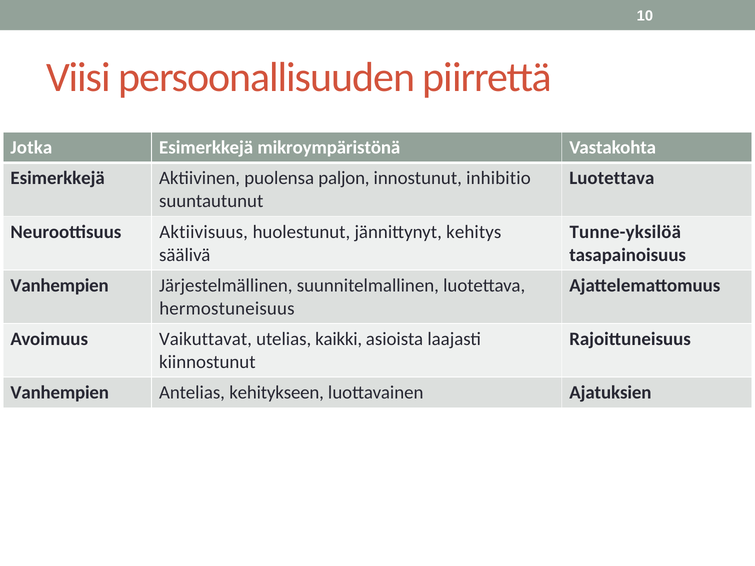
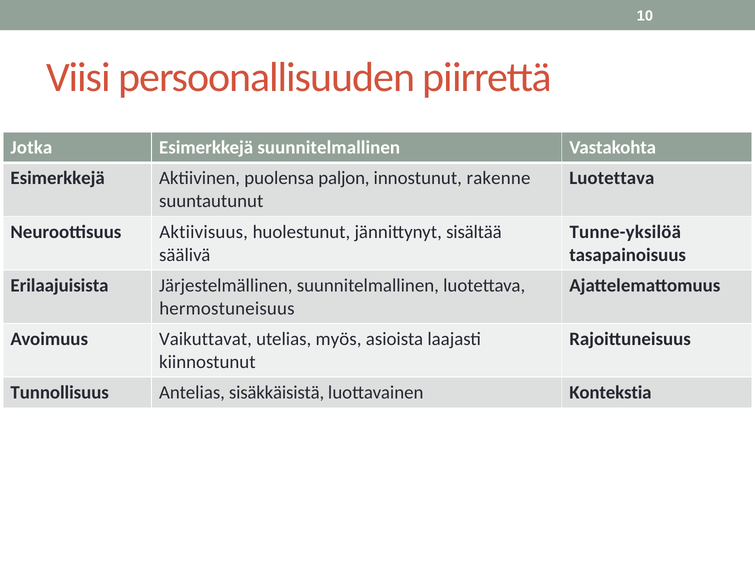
Esimerkkejä mikroympäristönä: mikroympäristönä -> suunnitelmallinen
inhibitio: inhibitio -> rakenne
kehitys: kehitys -> sisältää
Vanhempien at (60, 286): Vanhempien -> Erilaajuisista
kaikki: kaikki -> myös
Vanhempien at (60, 393): Vanhempien -> Tunnollisuus
kehitykseen: kehitykseen -> sisäkkäisistä
Ajatuksien: Ajatuksien -> Kontekstia
